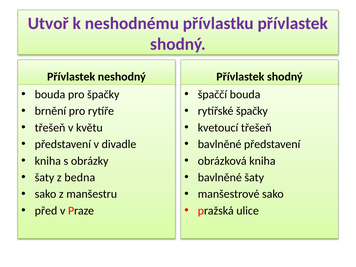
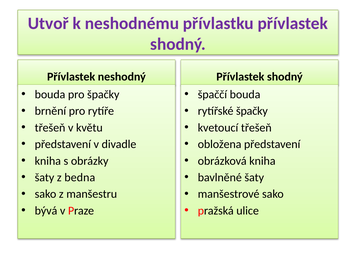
bavlněné at (220, 144): bavlněné -> obložena
před: před -> bývá
